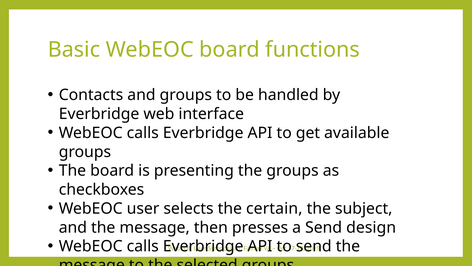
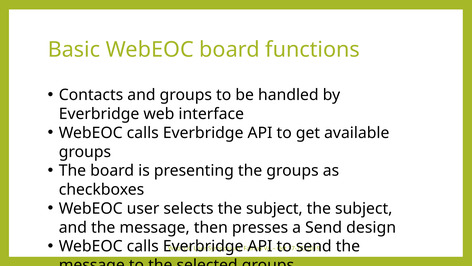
selects the certain: certain -> subject
